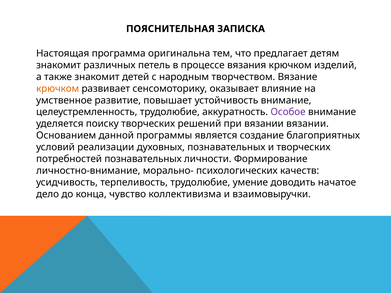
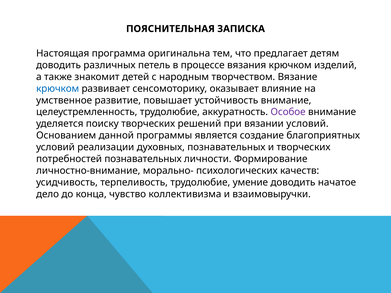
знакомит at (59, 65): знакомит -> доводить
крючком at (58, 89) colour: orange -> blue
вязании вязании: вязании -> условий
